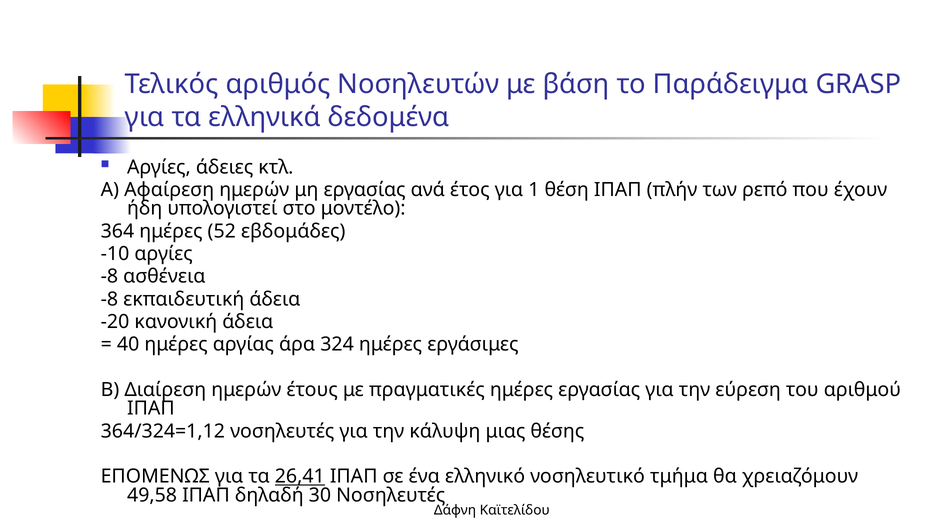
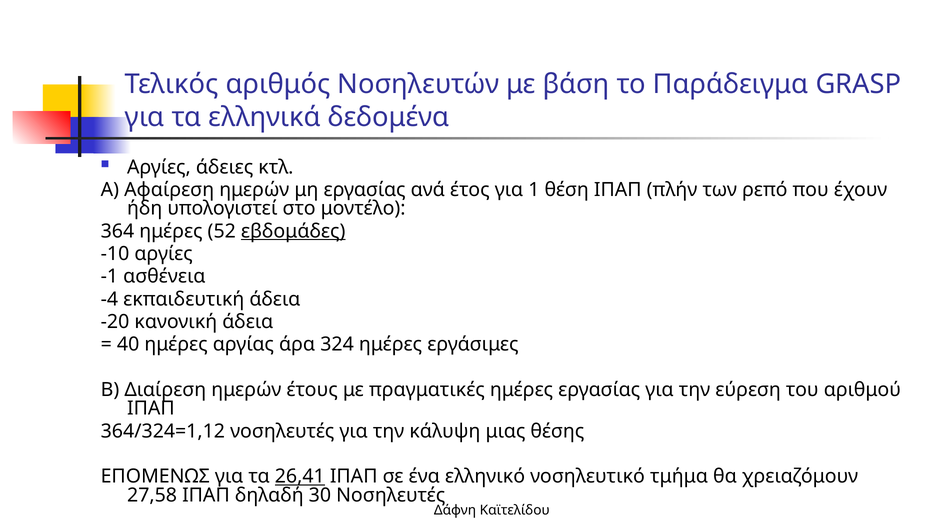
εβδομάδες underline: none -> present
-8 at (109, 277): -8 -> -1
-8 at (109, 299): -8 -> -4
49,58: 49,58 -> 27,58
